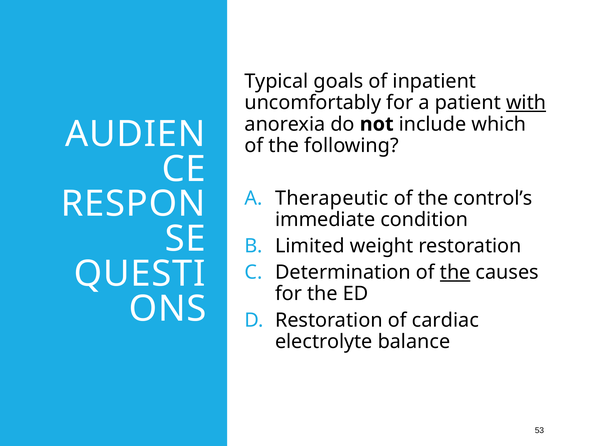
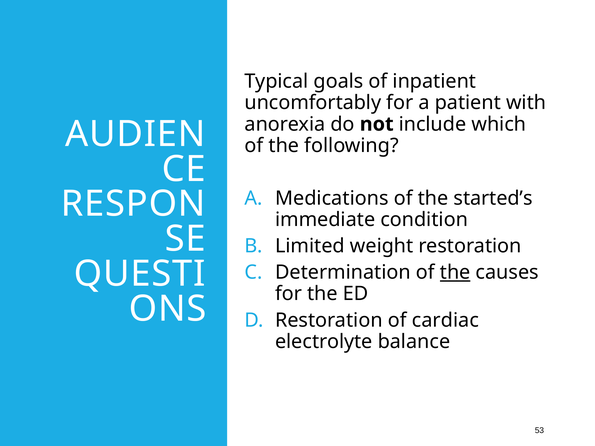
with underline: present -> none
Therapeutic: Therapeutic -> Medications
control’s: control’s -> started’s
